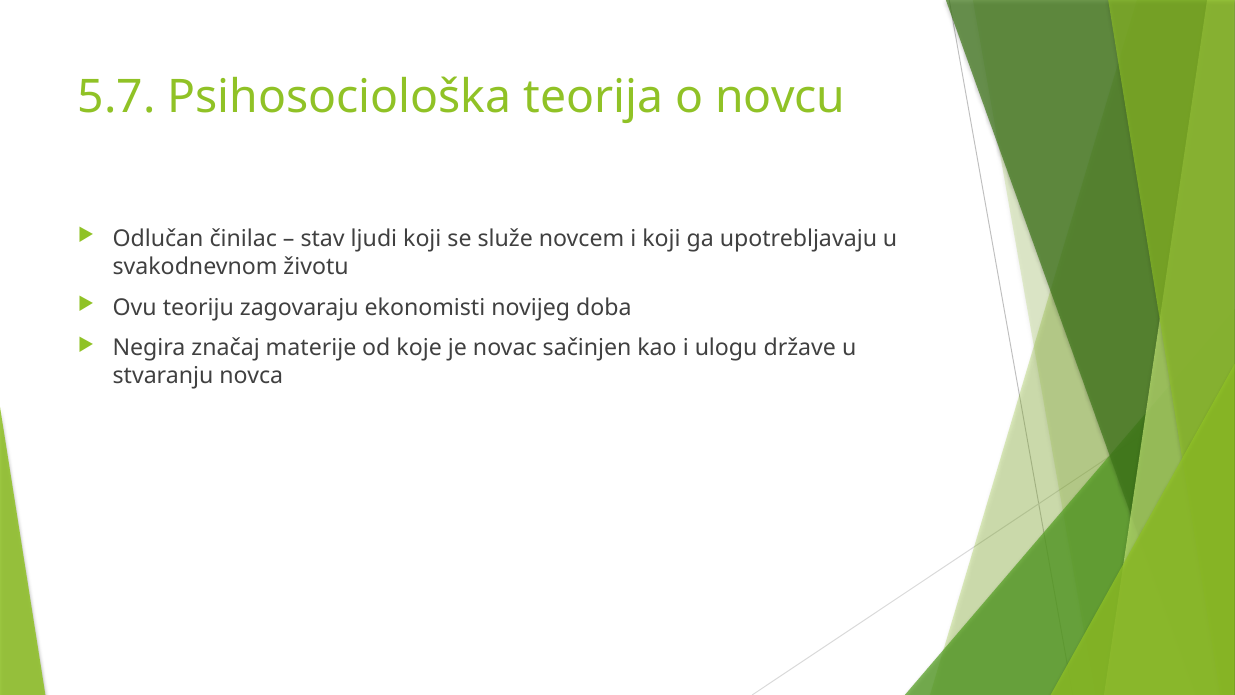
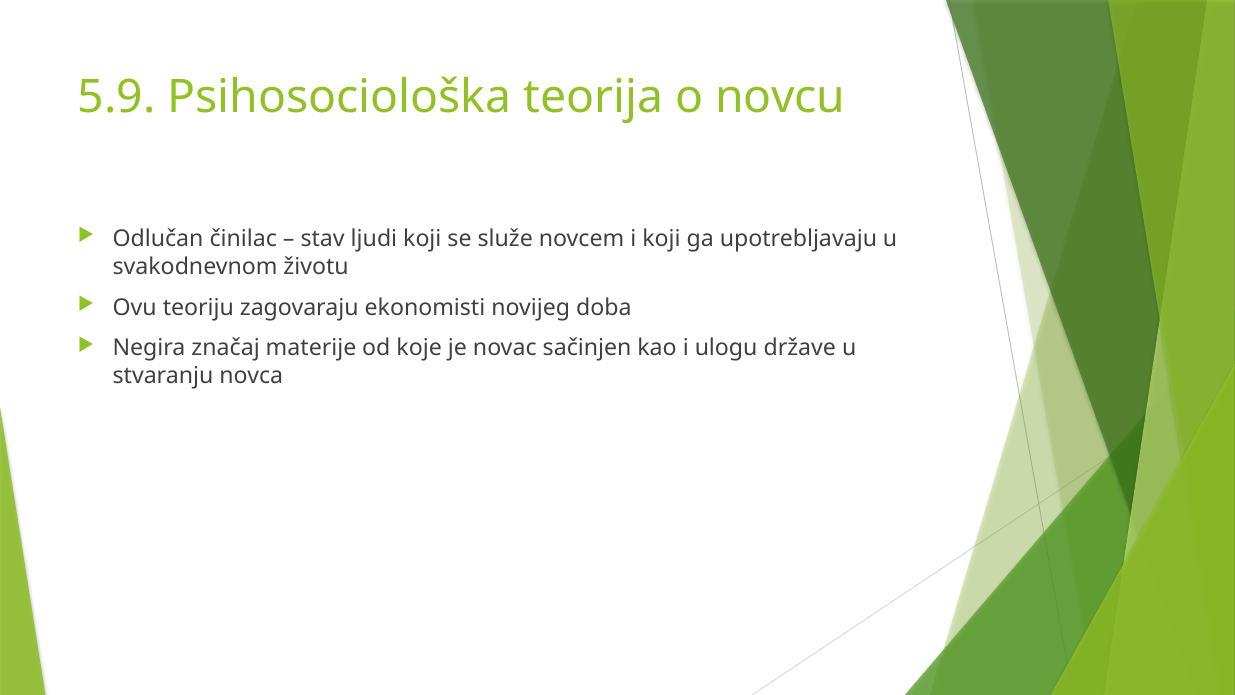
5.7: 5.7 -> 5.9
